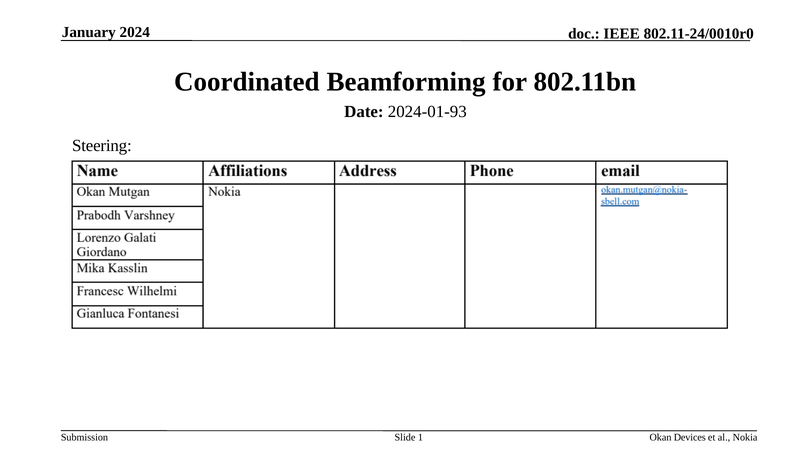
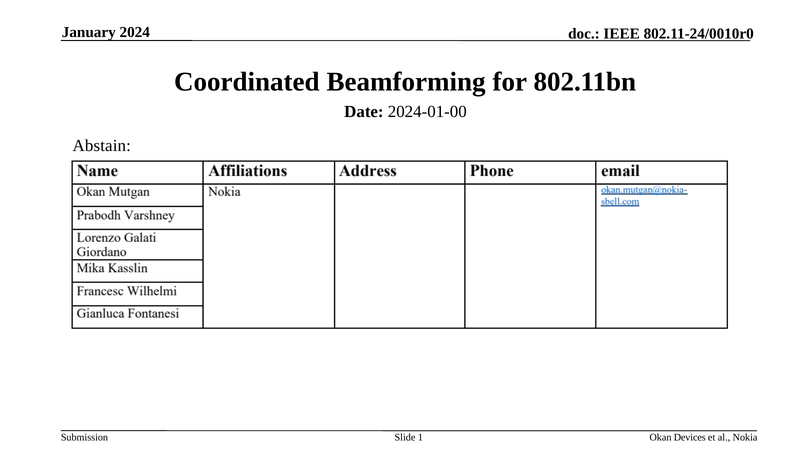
2024-01-93: 2024-01-93 -> 2024-01-00
Steering: Steering -> Abstain
